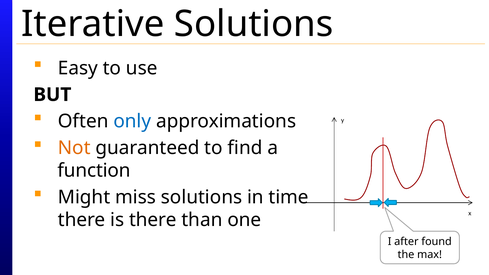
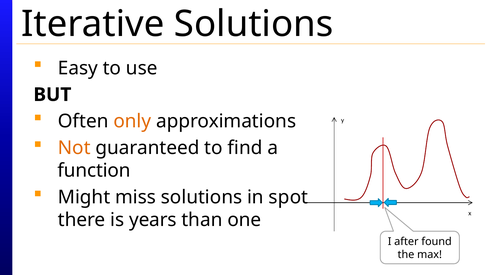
only colour: blue -> orange
time: time -> spot
is there: there -> years
